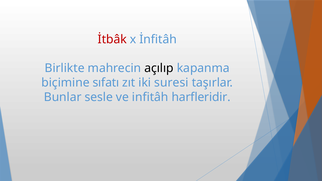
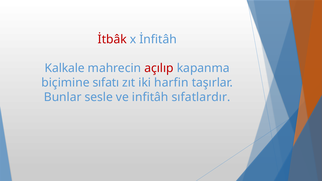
Birlikte: Birlikte -> Kalkale
açılıp colour: black -> red
suresi: suresi -> harfin
harfleridir: harfleridir -> sıfatlardır
